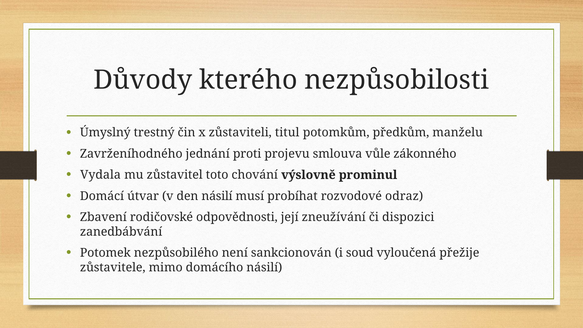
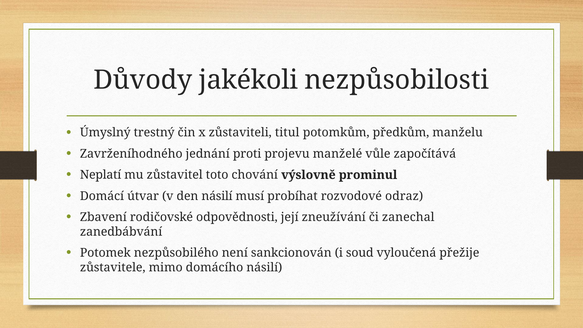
kterého: kterého -> jakékoli
smlouva: smlouva -> manželé
zákonného: zákonného -> započítává
Vydala: Vydala -> Neplatí
dispozici: dispozici -> zanechal
